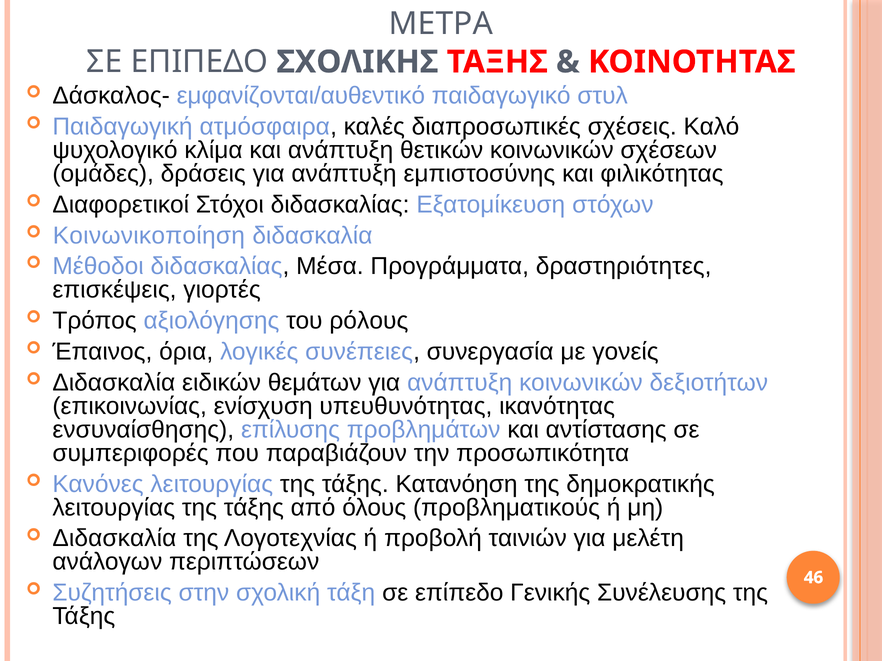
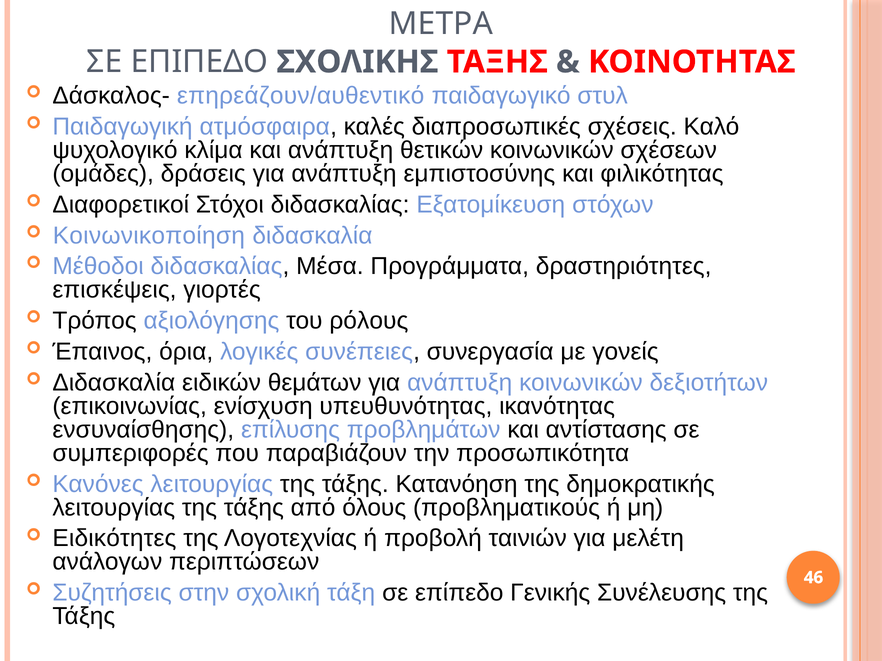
εμφανίζονται/αυθεντικό: εμφανίζονται/αυθεντικό -> επηρεάζουν/αυθεντικό
Διδασκαλία at (114, 539): Διδασκαλία -> Ειδικότητες
